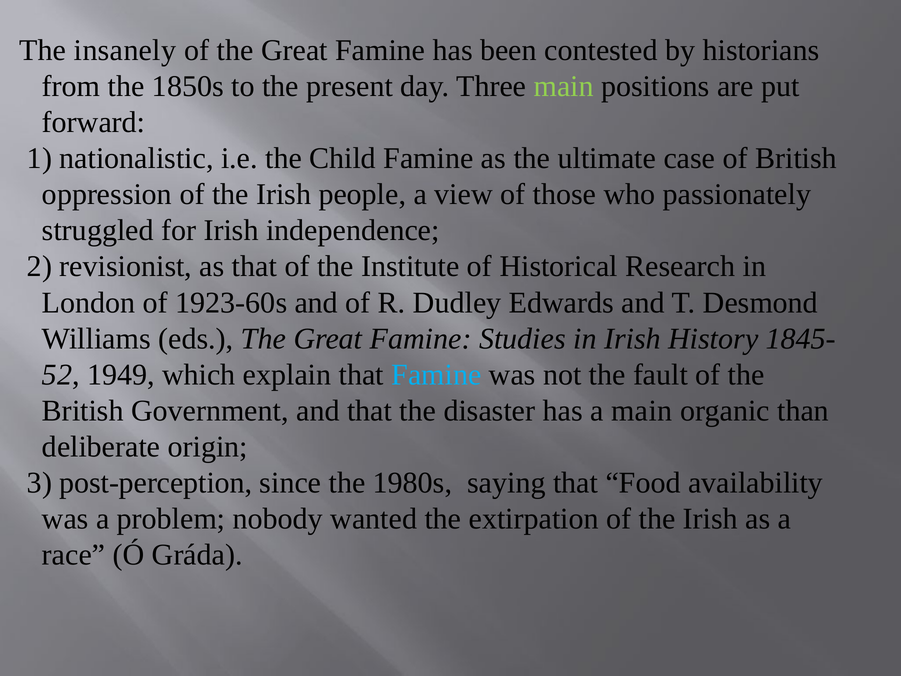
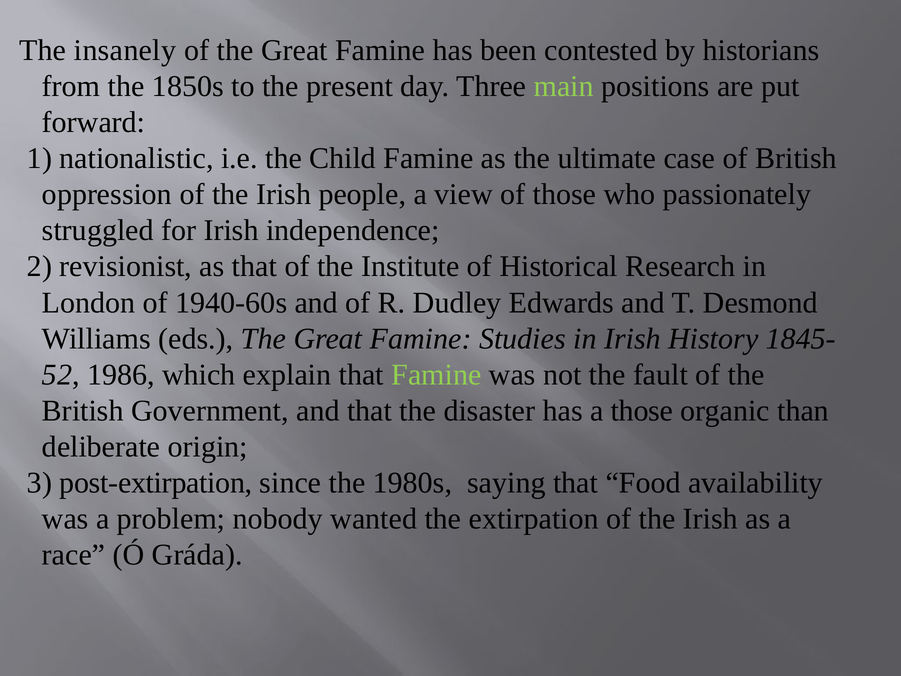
1923-60s: 1923-60s -> 1940-60s
1949: 1949 -> 1986
Famine at (436, 375) colour: light blue -> light green
a main: main -> those
post-perception: post-perception -> post-extirpation
